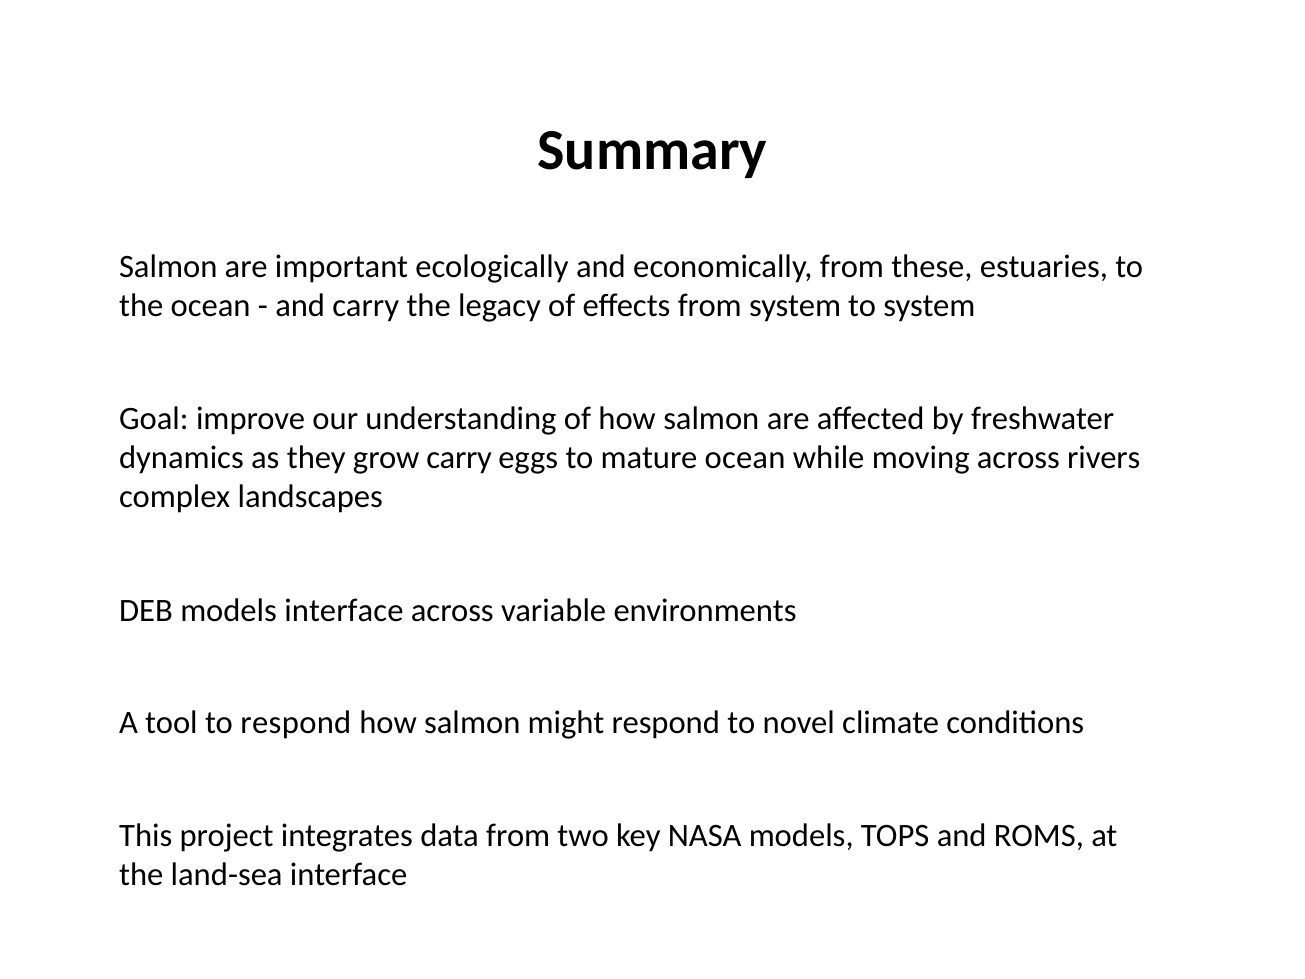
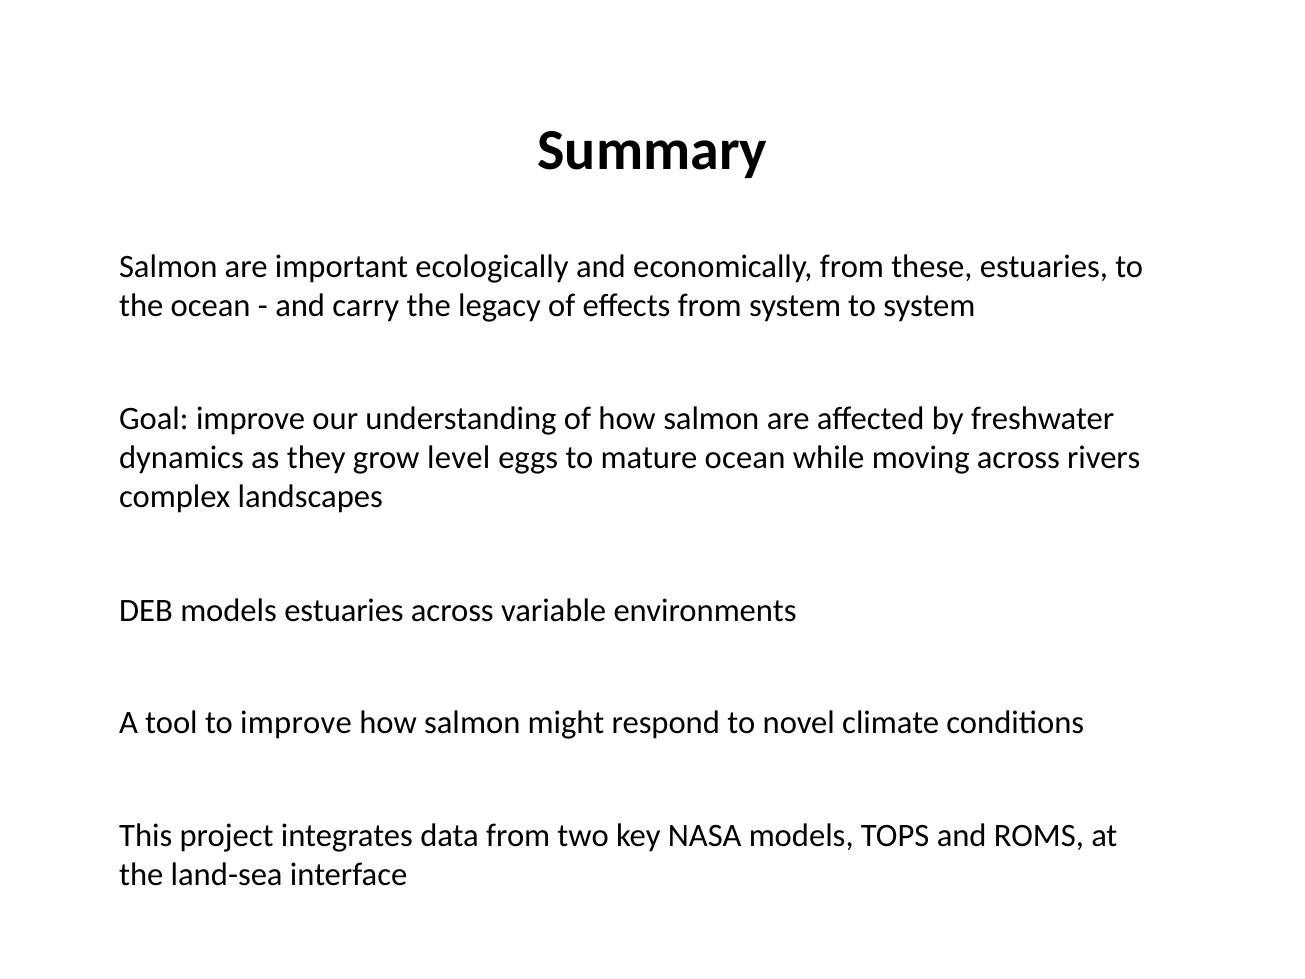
grow carry: carry -> level
models interface: interface -> estuaries
to respond: respond -> improve
